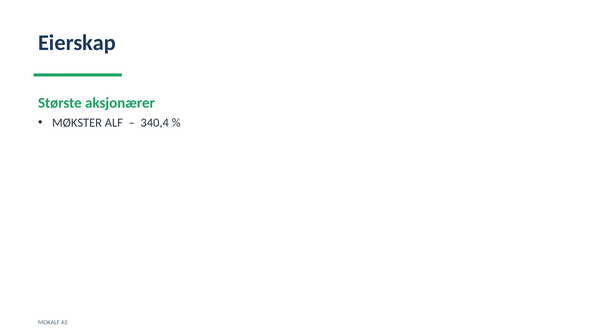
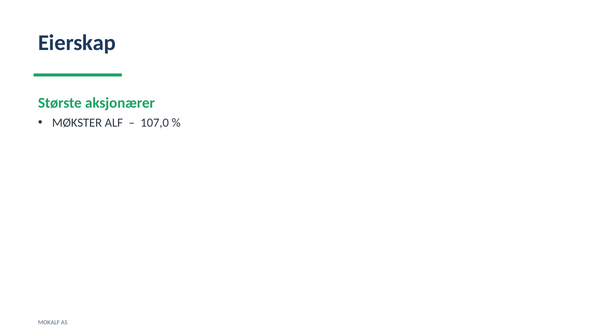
340,4: 340,4 -> 107,0
